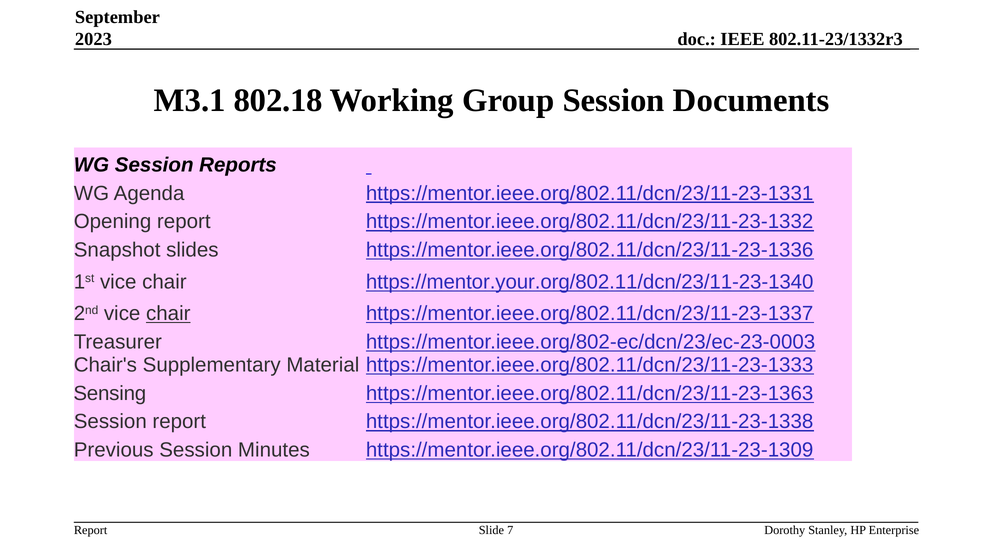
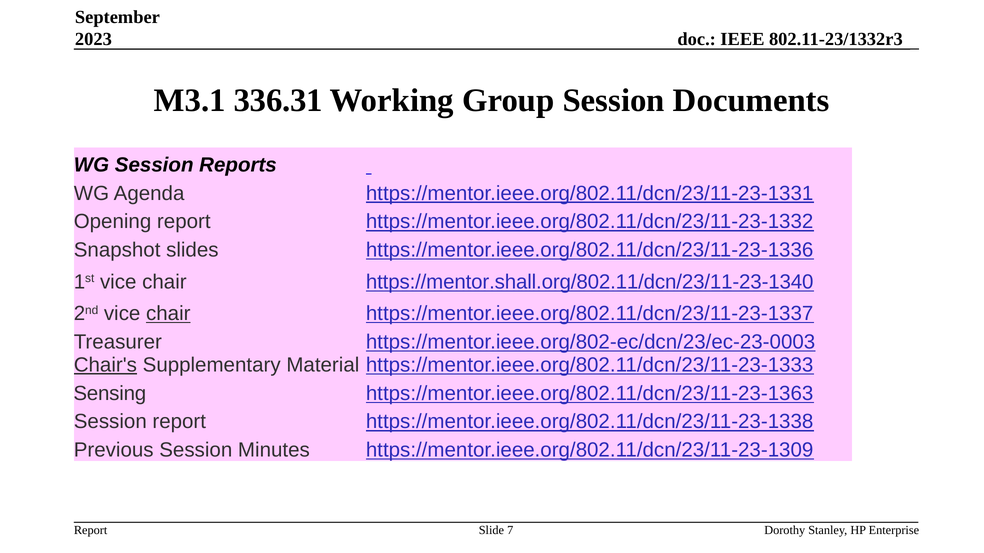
802.18: 802.18 -> 336.31
https://mentor.your.org/802.11/dcn/23/11-23-1340: https://mentor.your.org/802.11/dcn/23/11-23-1340 -> https://mentor.shall.org/802.11/dcn/23/11-23-1340
Chair's underline: none -> present
